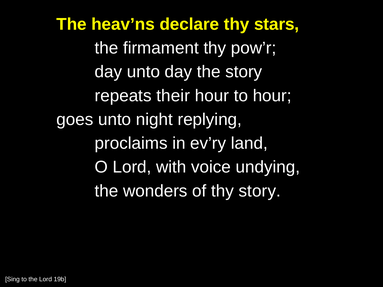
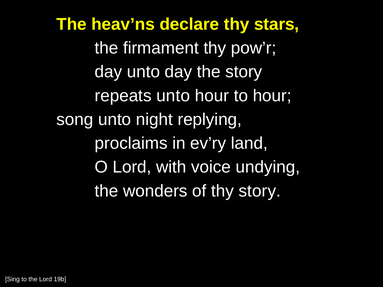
repeats their: their -> unto
goes: goes -> song
